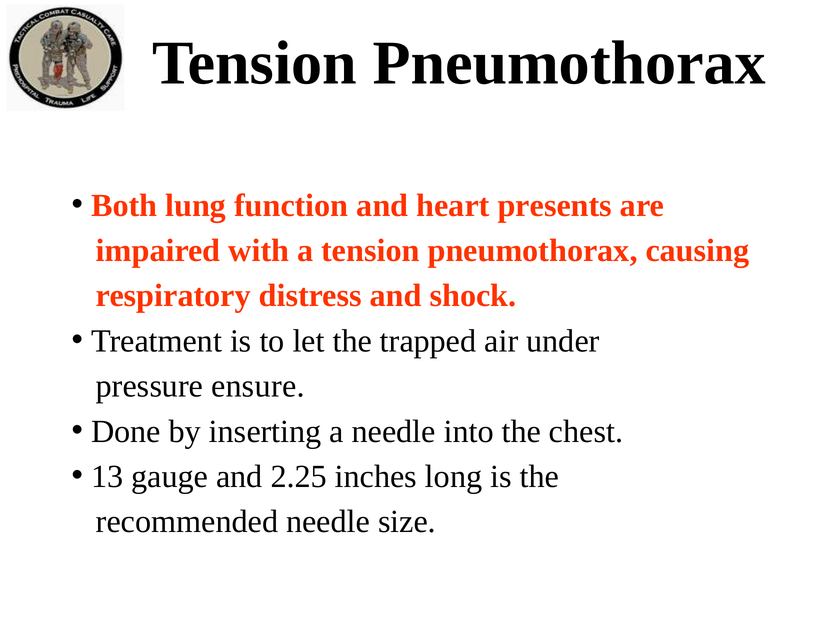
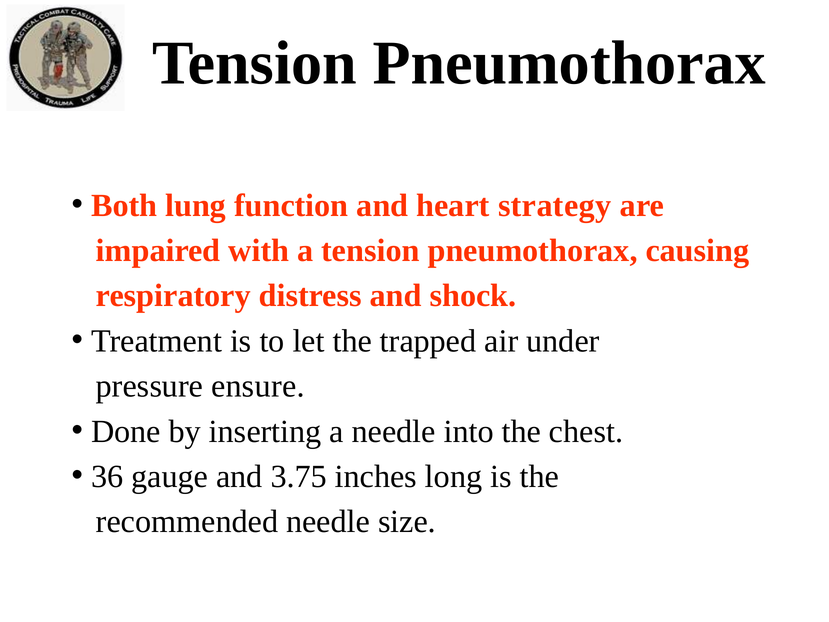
presents: presents -> strategy
13: 13 -> 36
2.25: 2.25 -> 3.75
